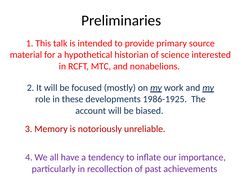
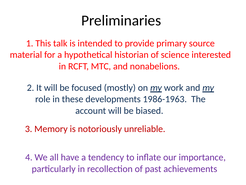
1986-1925: 1986-1925 -> 1986-1963
